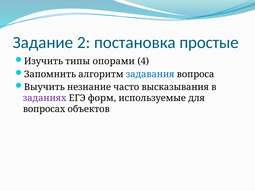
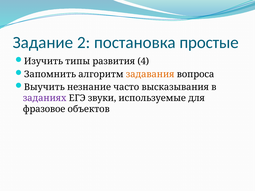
опорами: опорами -> развития
задавания colour: blue -> orange
форм: форм -> звуки
вопросах: вопросах -> фразовое
